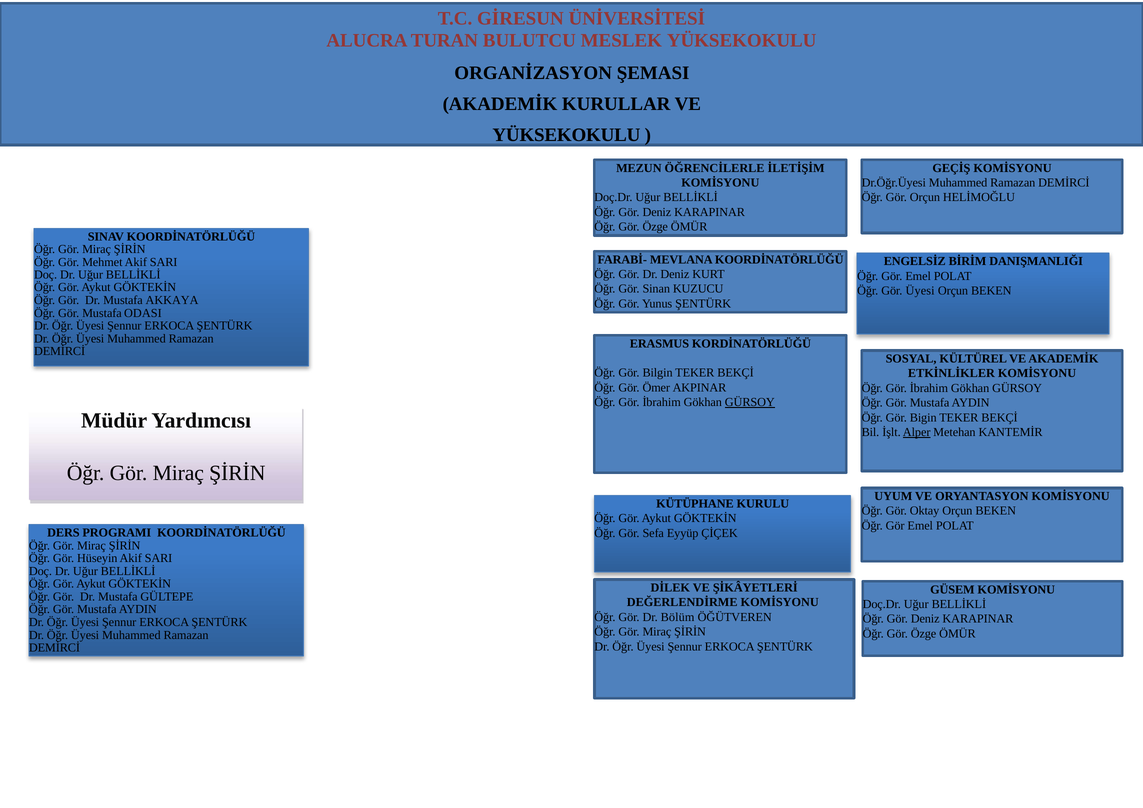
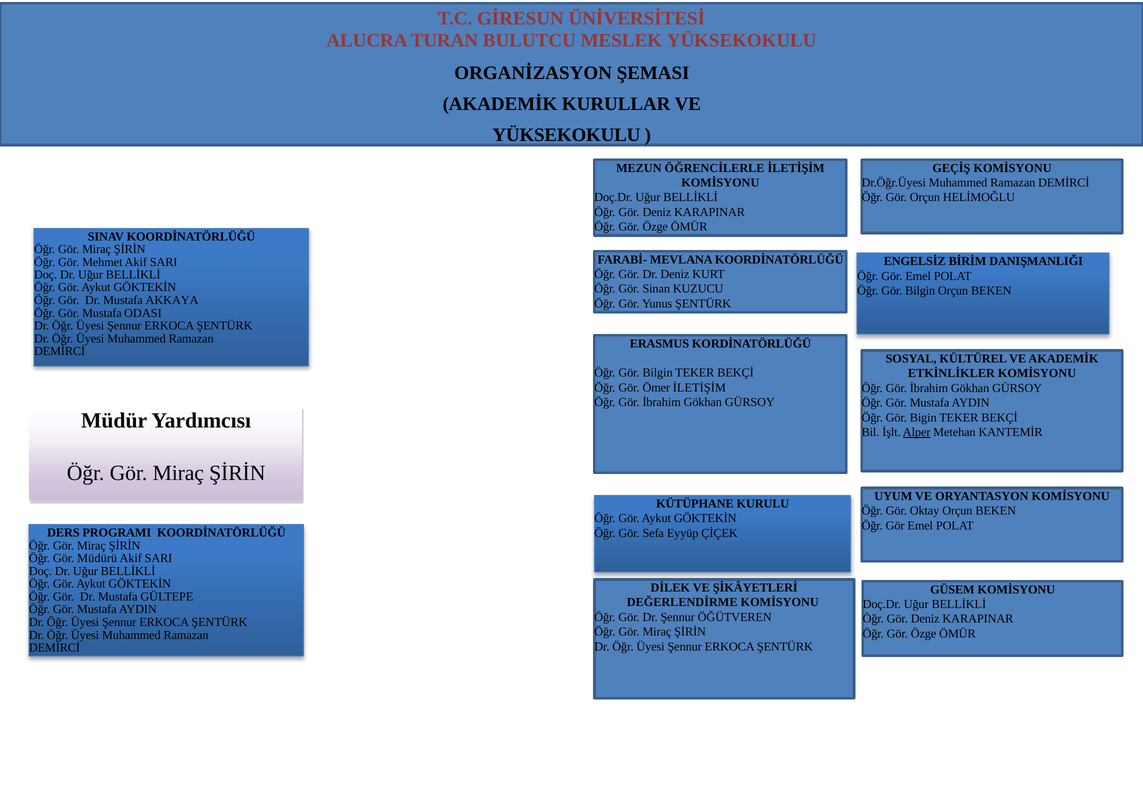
Üyesi at (920, 291): Üyesi -> Bilgin
Ömer AKPINAR: AKPINAR -> İLETİŞİM
GÜRSOY at (750, 402) underline: present -> none
Hüseyin: Hüseyin -> Müdürü
Dr Bölüm: Bölüm -> Şennur
